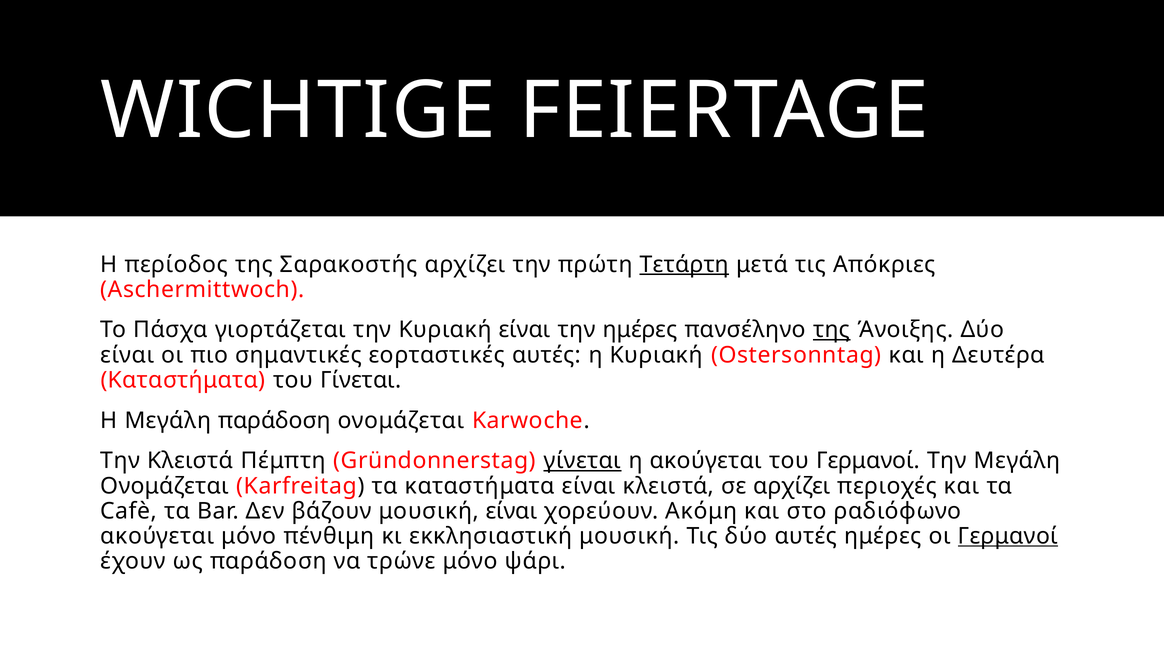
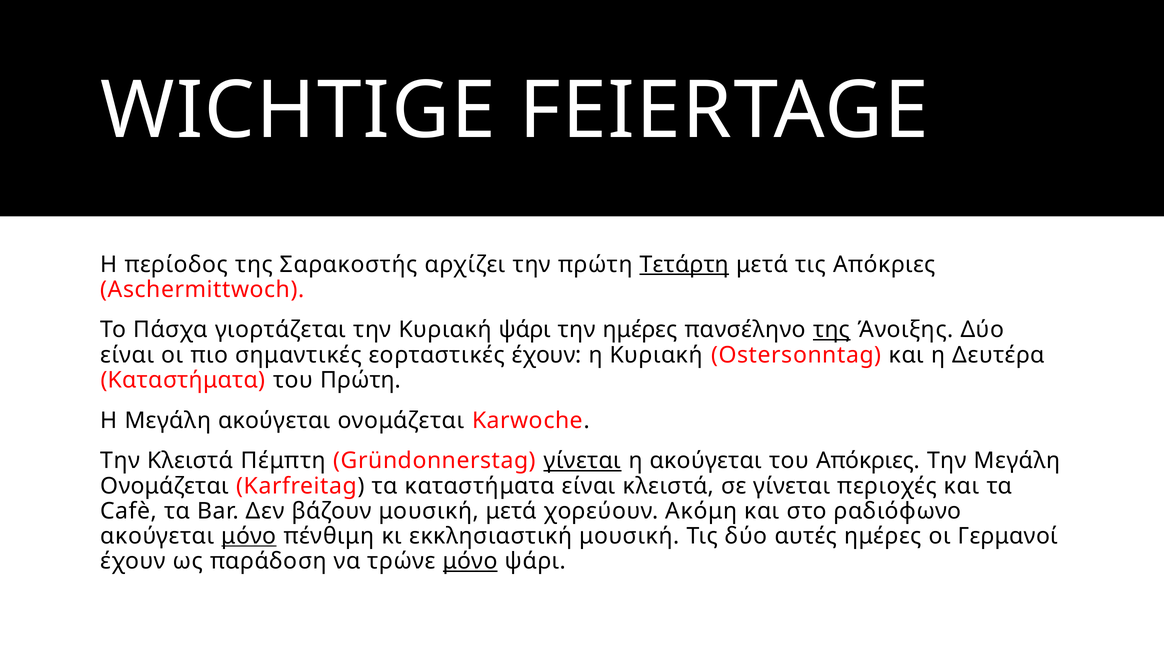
Κυριακή είναι: είναι -> ψάρι
εορταστικές αυτές: αυτές -> έχουν
του Γίνεται: Γίνεται -> Πρώτη
Μεγάλη παράδοση: παράδοση -> ακούγεται
του Γερμανοί: Γερμανοί -> Απόκριες
σε αρχίζει: αρχίζει -> γίνεται
μουσική είναι: είναι -> μετά
μόνο at (249, 536) underline: none -> present
Γερμανοί at (1008, 536) underline: present -> none
μόνο at (470, 561) underline: none -> present
